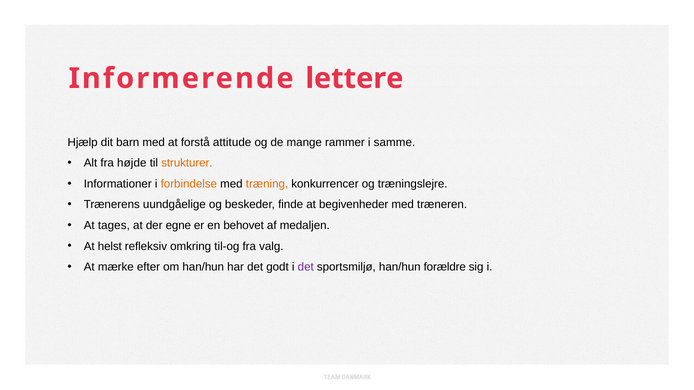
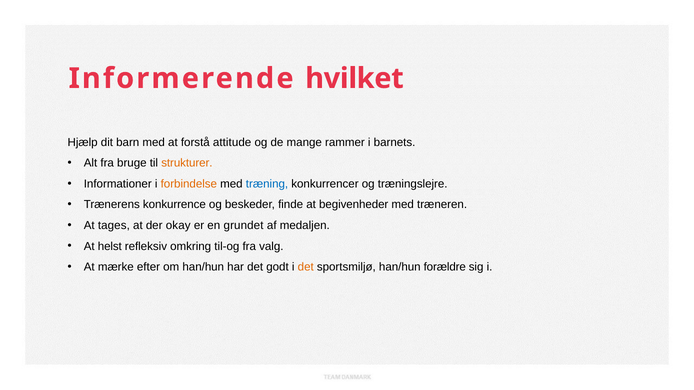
lettere: lettere -> hvilket
samme: samme -> barnets
højde: højde -> bruge
træning colour: orange -> blue
uundgåelige: uundgåelige -> konkurrence
egne: egne -> okay
behovet: behovet -> grundet
det at (306, 267) colour: purple -> orange
